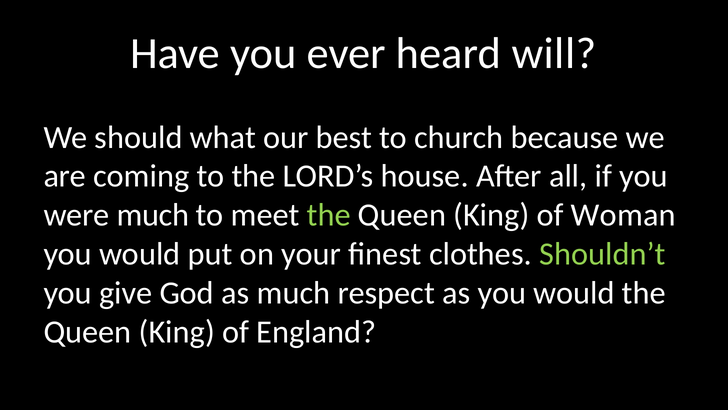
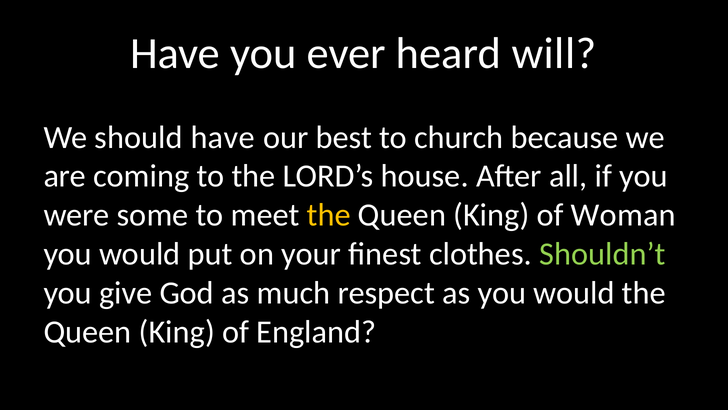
should what: what -> have
were much: much -> some
the at (329, 215) colour: light green -> yellow
